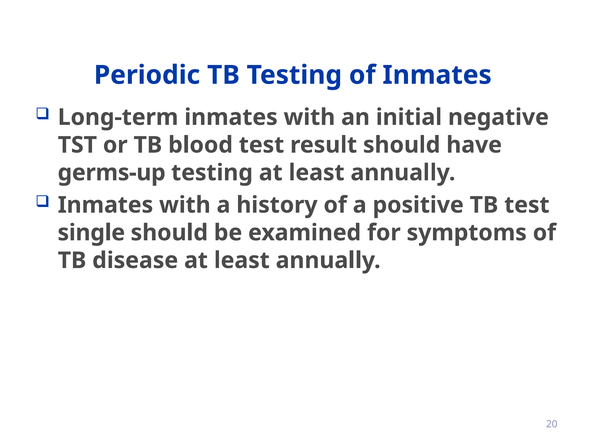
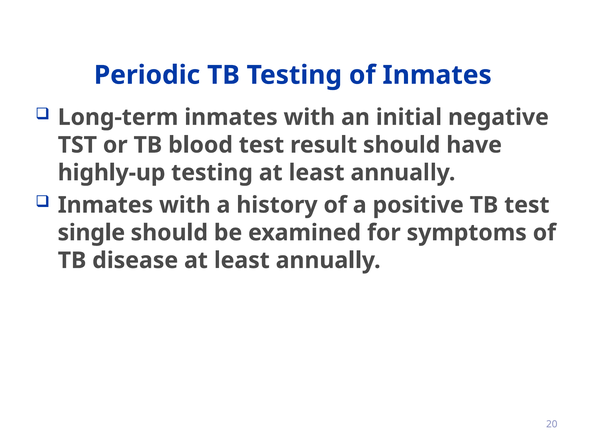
germs-up: germs-up -> highly-up
